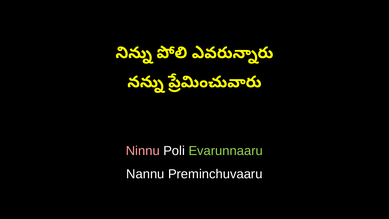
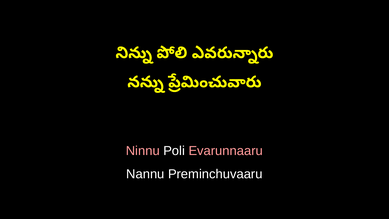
Evarunnaaru colour: light green -> pink
